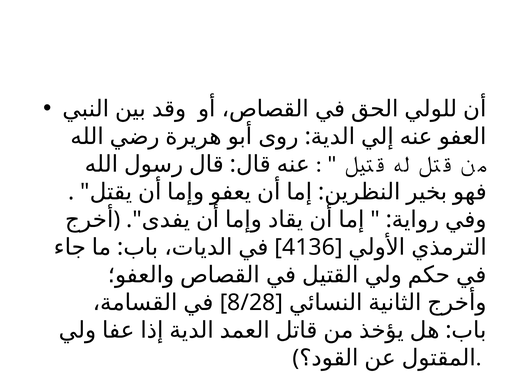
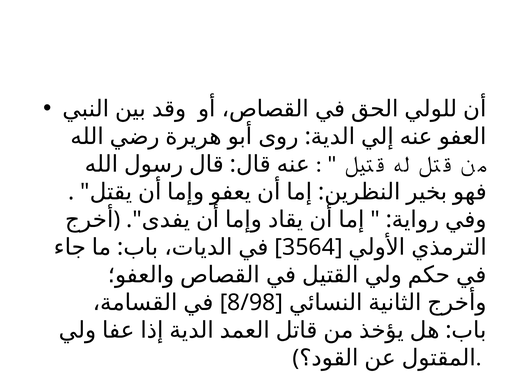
4136: 4136 -> 3564
8/28: 8/28 -> 8/98
